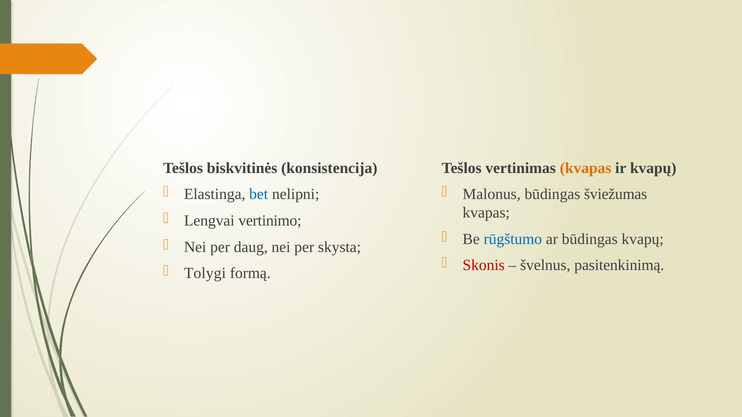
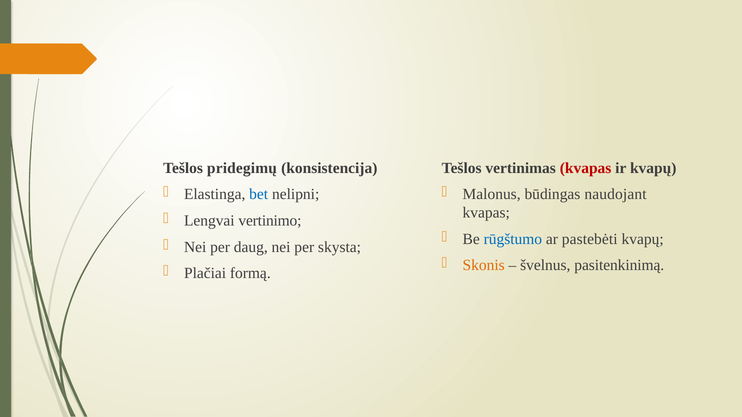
kvapas at (586, 168) colour: orange -> red
biskvitinės: biskvitinės -> pridegimų
šviežumas: šviežumas -> naudojant
ar būdingas: būdingas -> pastebėti
Skonis colour: red -> orange
Tolygi: Tolygi -> Plačiai
